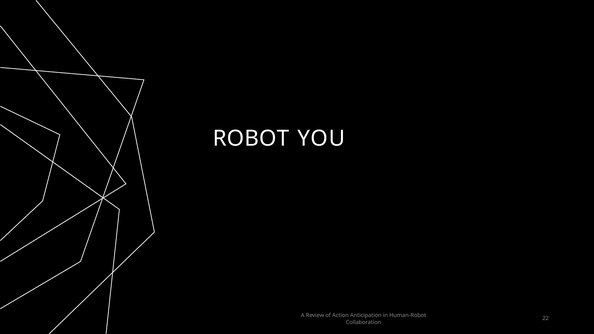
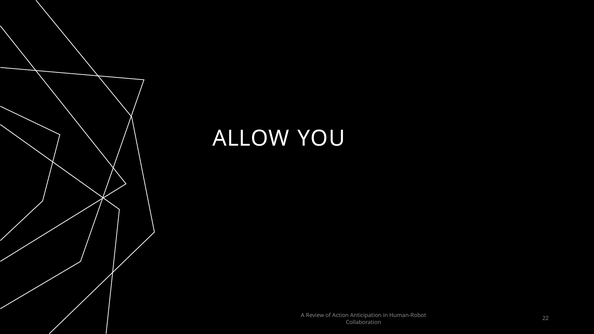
ROBOT: ROBOT -> ALLOW
